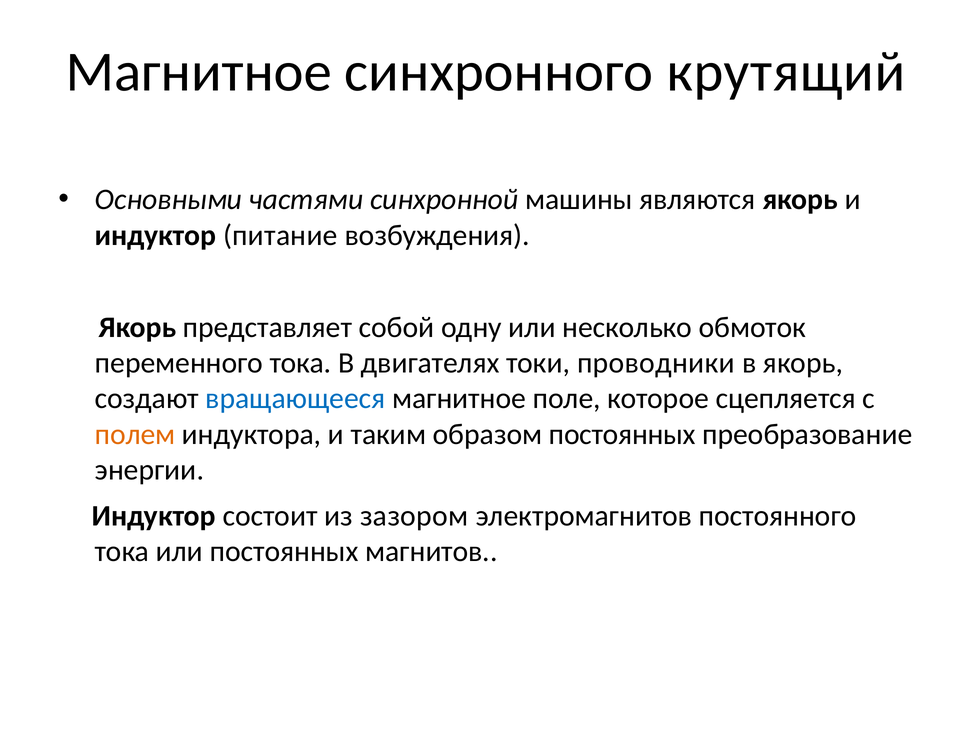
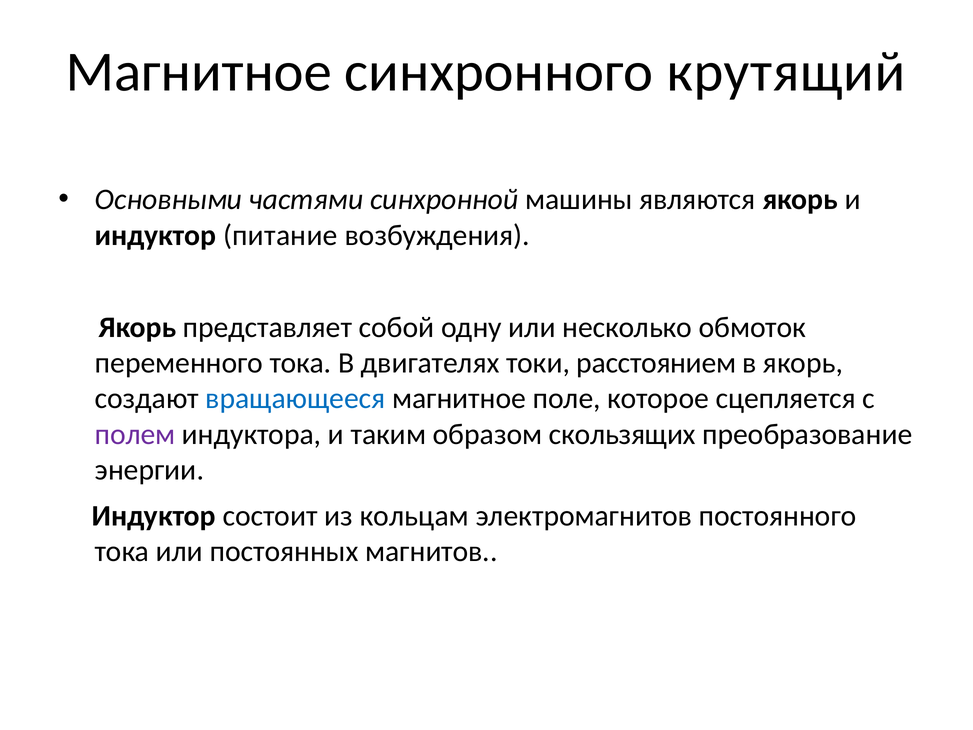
проводники: проводники -> расстоянием
полем colour: orange -> purple
образом постоянных: постоянных -> скользящих
зазором: зазором -> кольцам
